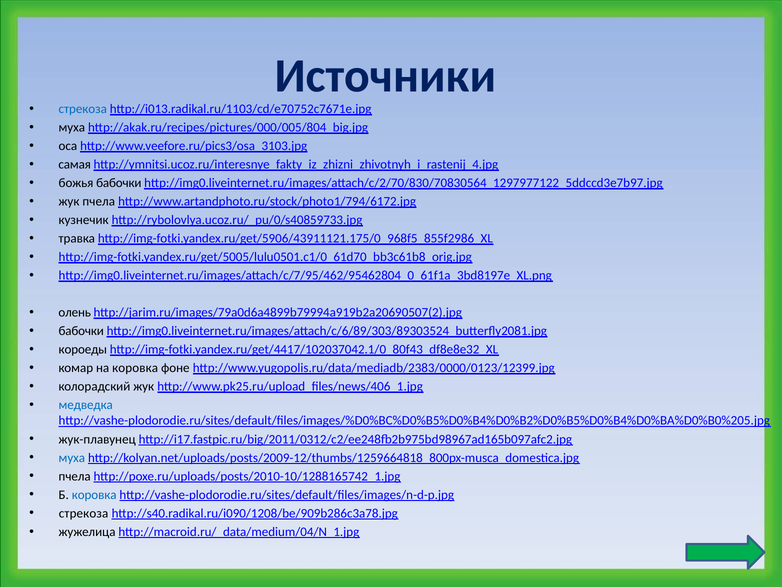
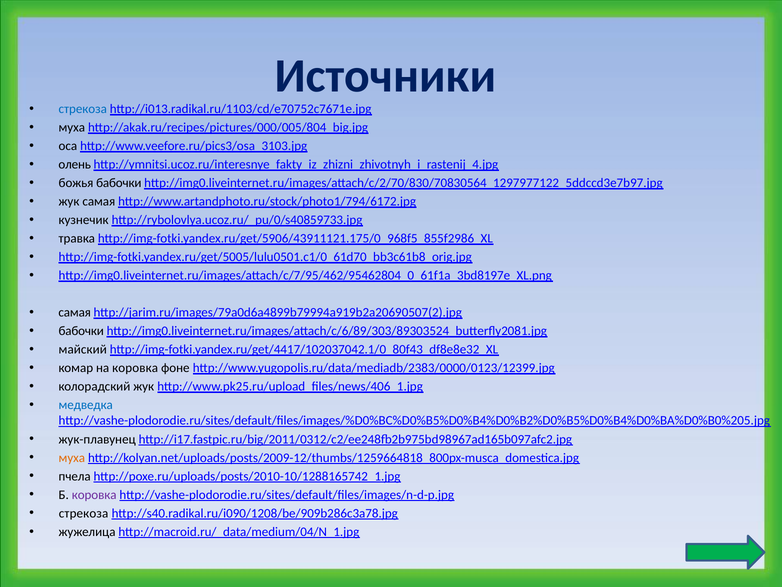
самая: самая -> олень
жук пчела: пчела -> самая
олень at (75, 312): олень -> самая
короеды: короеды -> майский
муха at (72, 457) colour: blue -> orange
коровка at (94, 494) colour: blue -> purple
